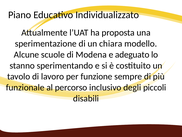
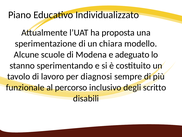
funzione: funzione -> diagnosi
piccoli: piccoli -> scritto
